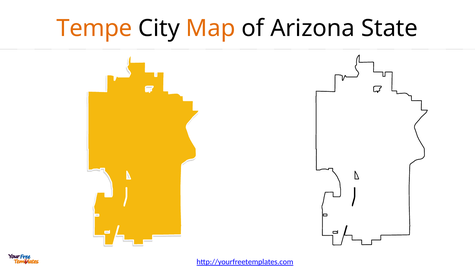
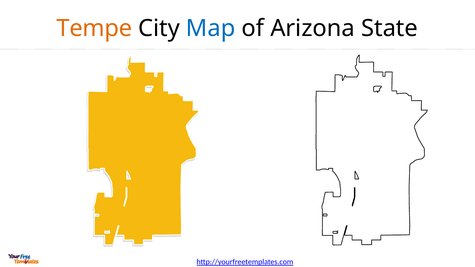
Map colour: orange -> blue
